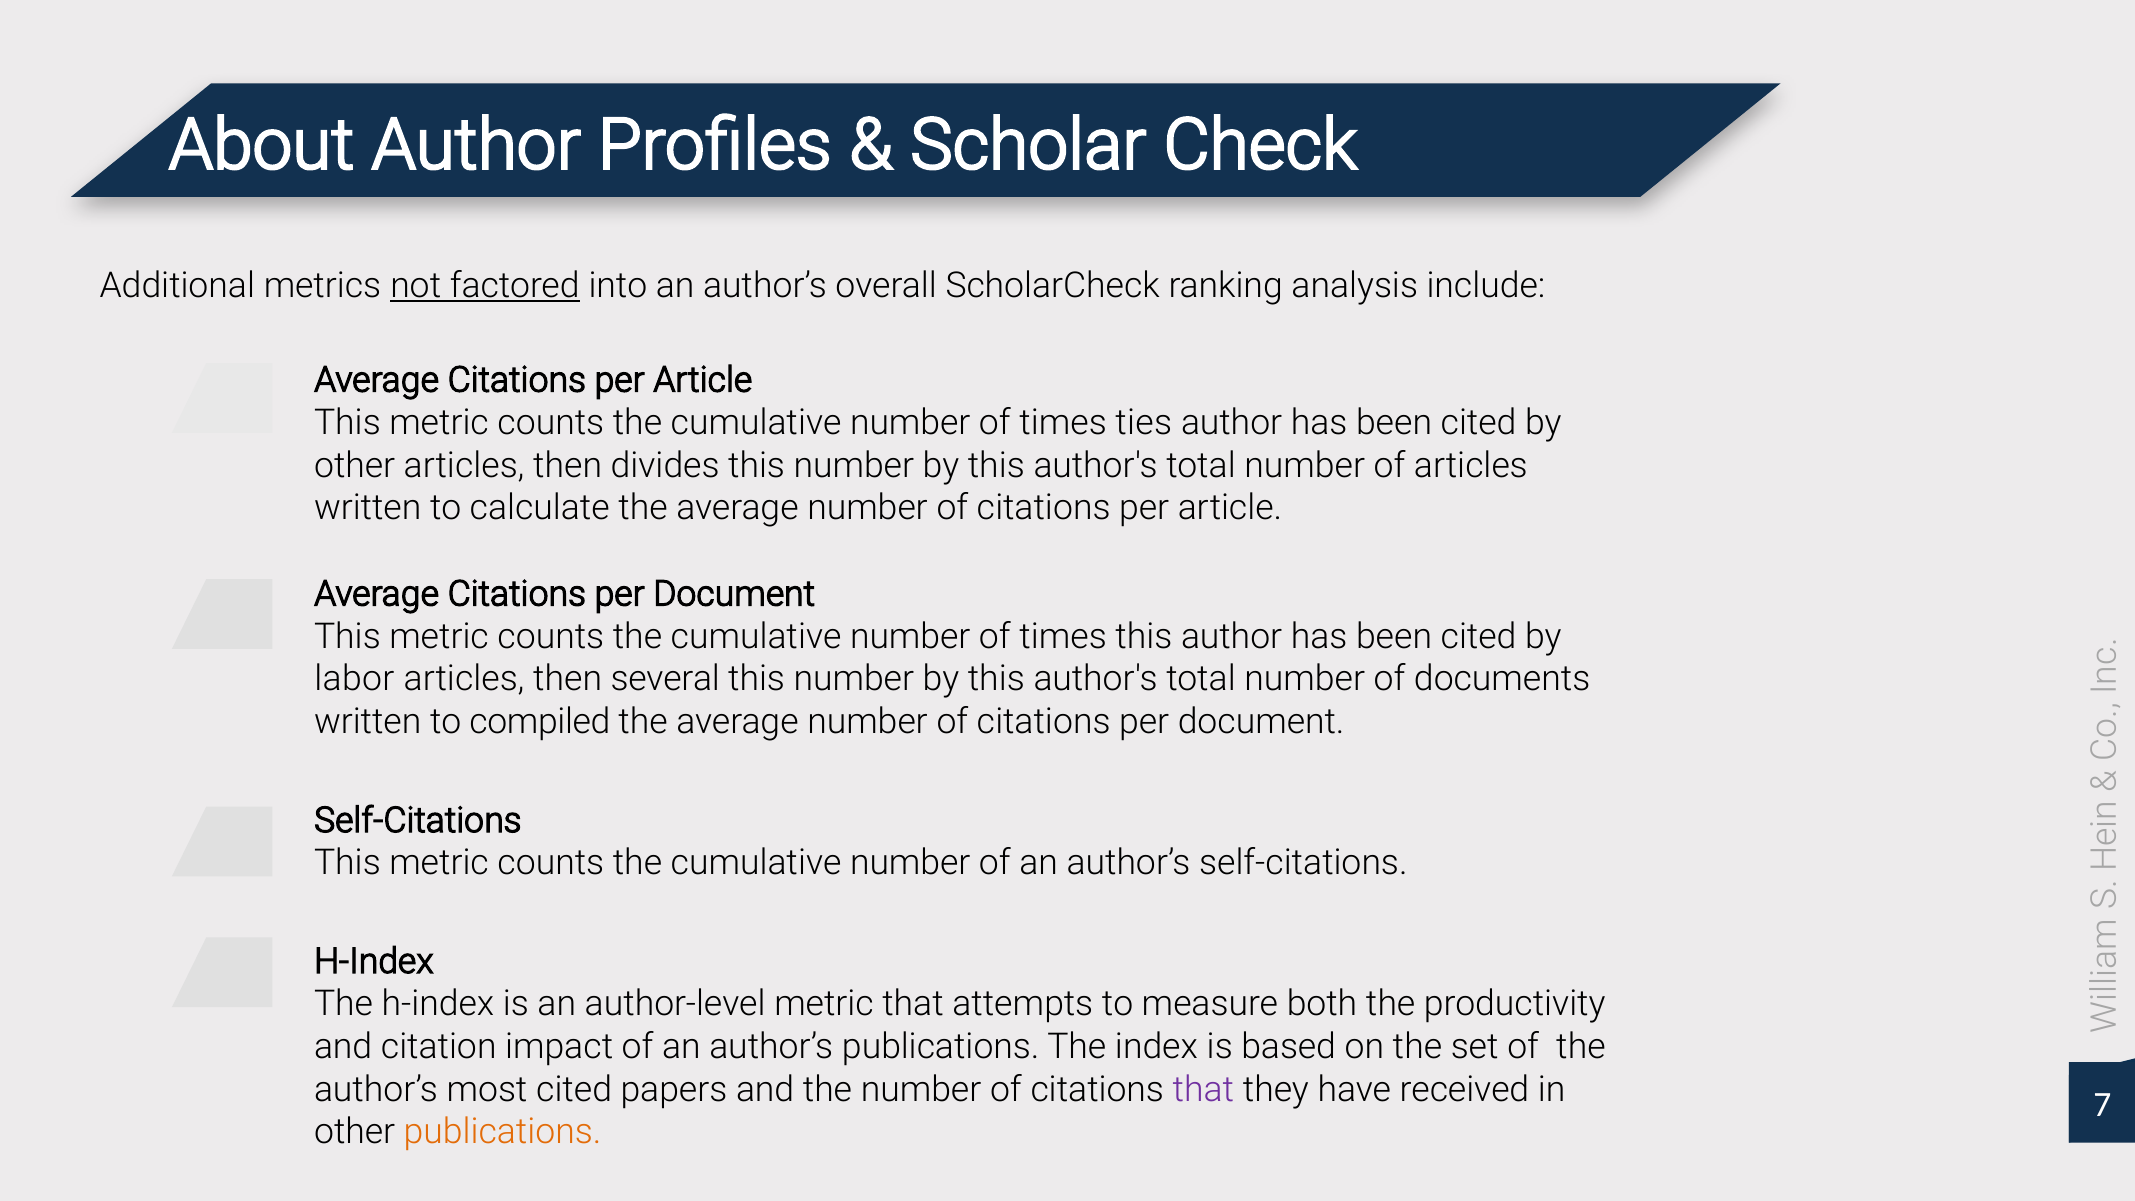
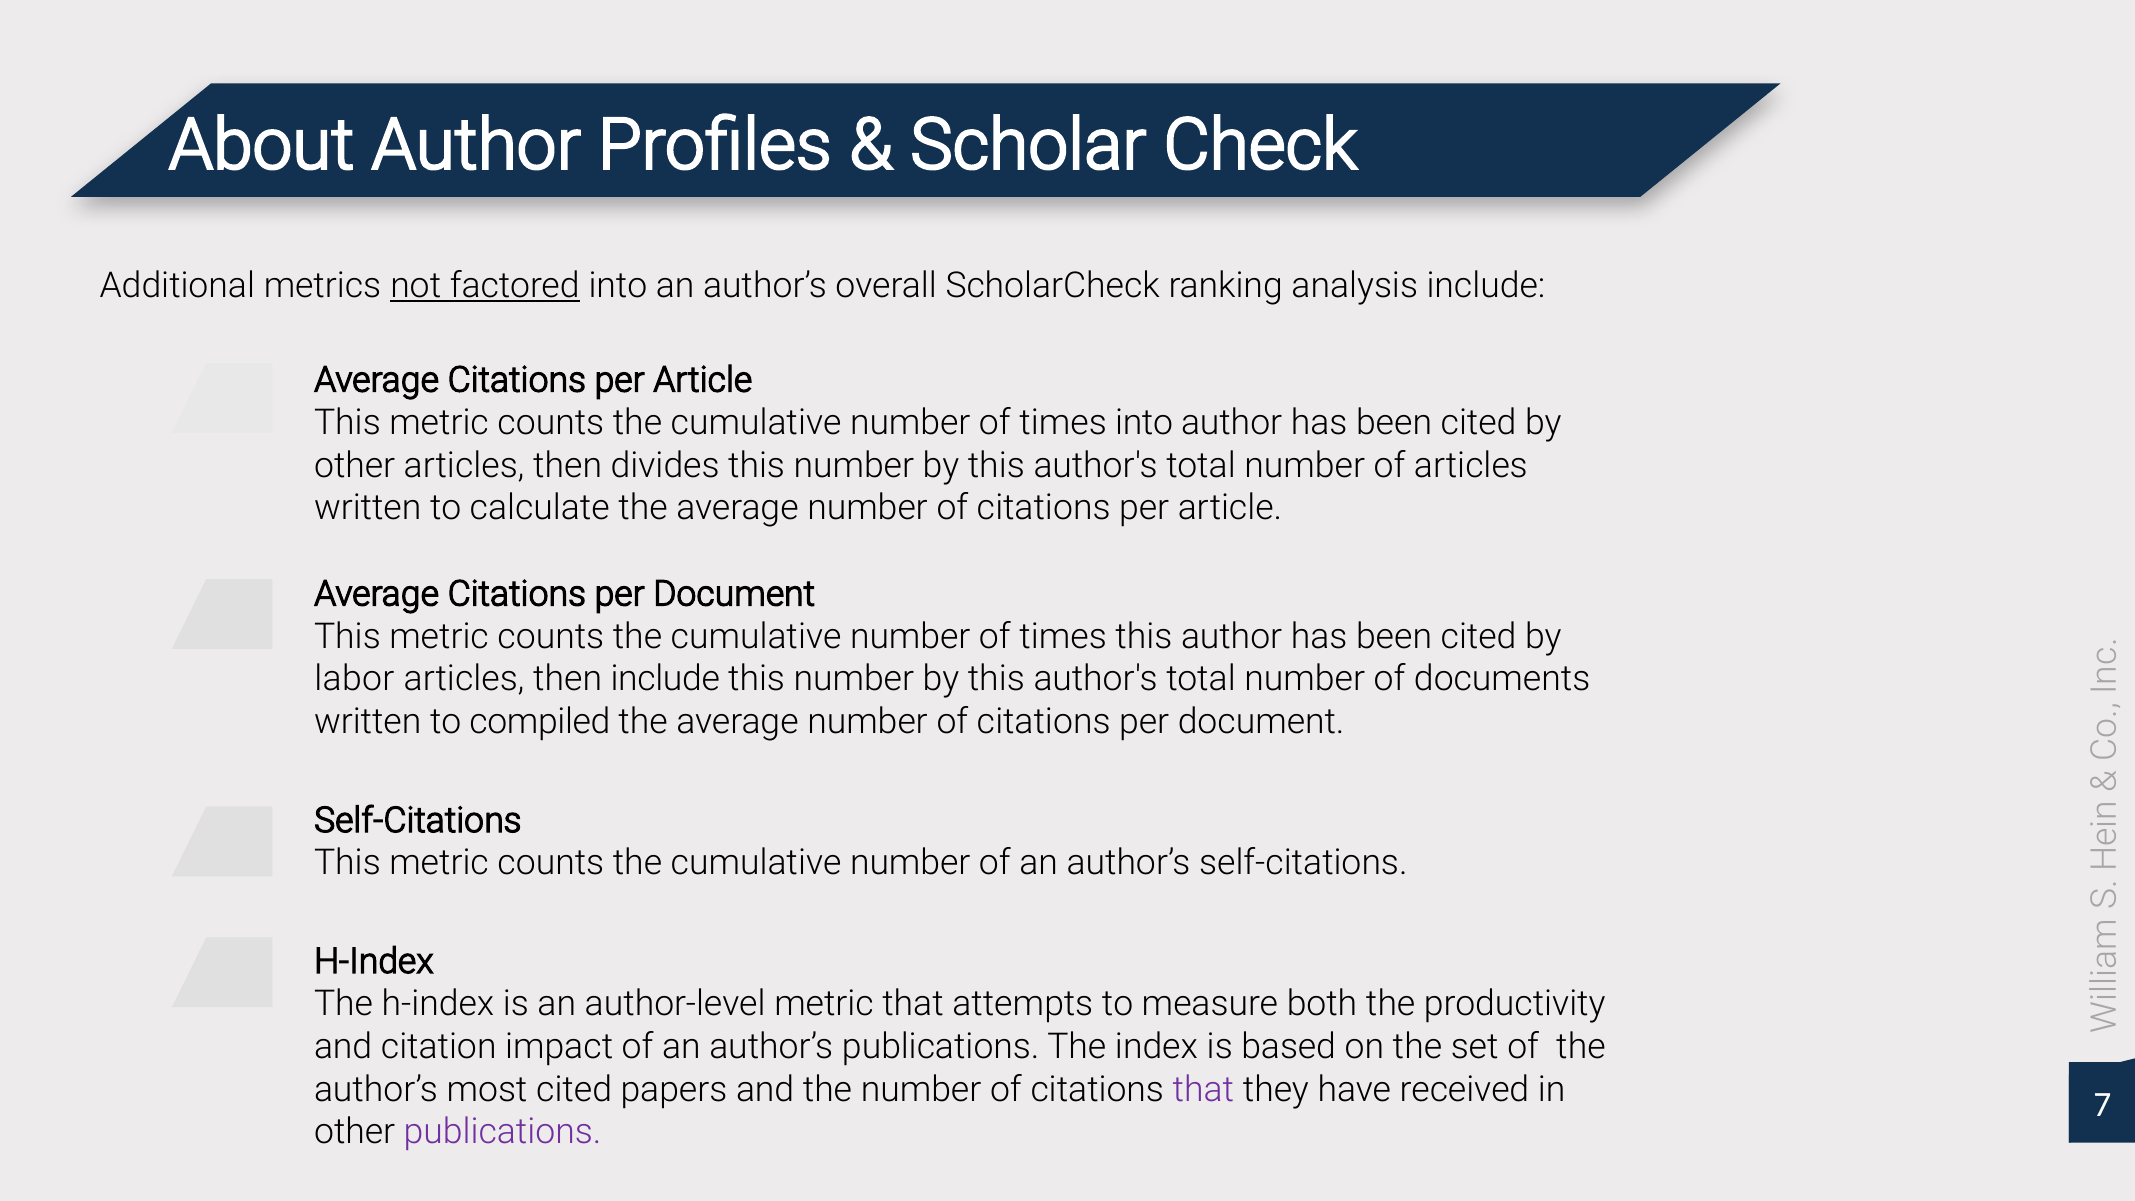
times ties: ties -> into
then several: several -> include
publications at (503, 1132) colour: orange -> purple
